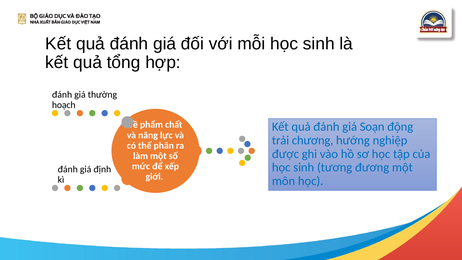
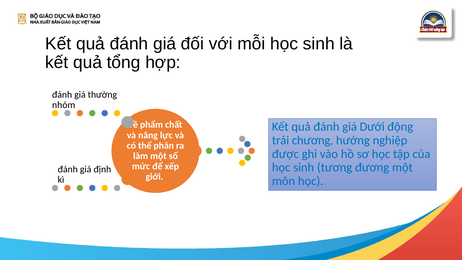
hoạch: hoạch -> nhóm
Soạn: Soạn -> Dưới
